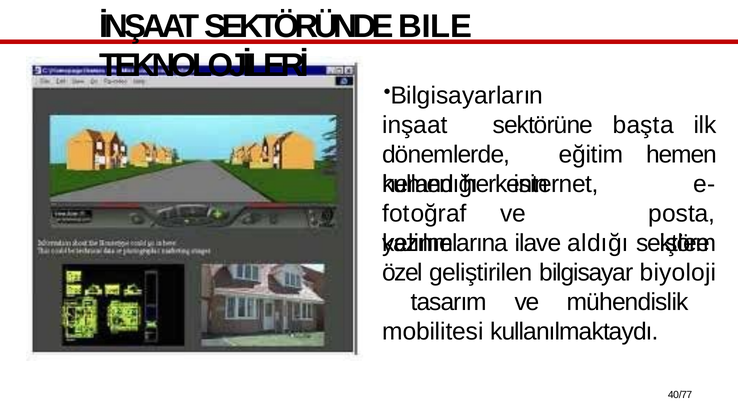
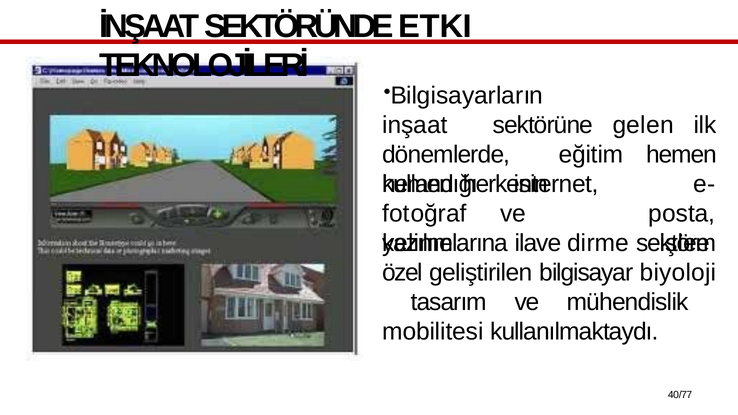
BILE: BILE -> ETKI
başta: başta -> gelen
aldığı: aldığı -> dirme
